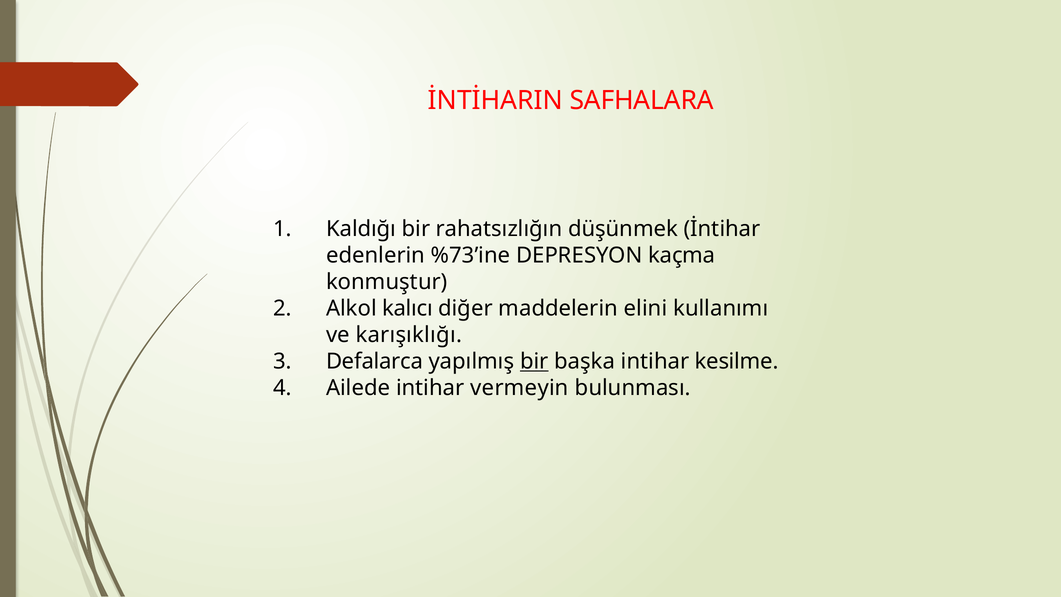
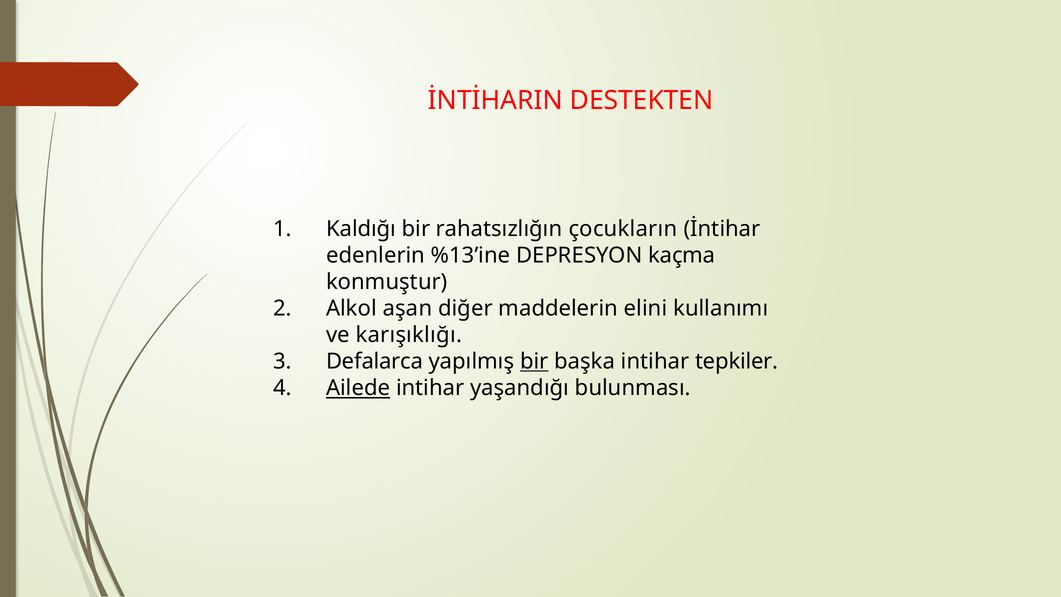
SAFHALARA: SAFHALARA -> DESTEKTEN
düşünmek: düşünmek -> çocukların
%73’ine: %73’ine -> %13’ine
kalıcı: kalıcı -> aşan
kesilme: kesilme -> tepkiler
Ailede underline: none -> present
vermeyin: vermeyin -> yaşandığı
